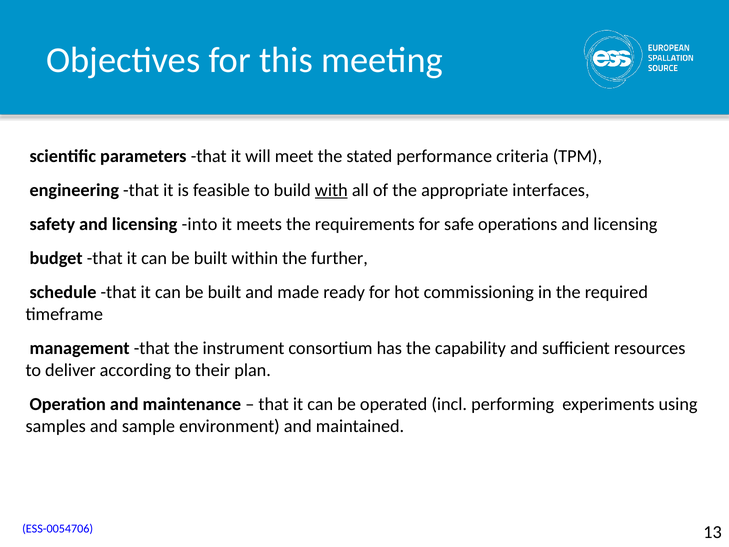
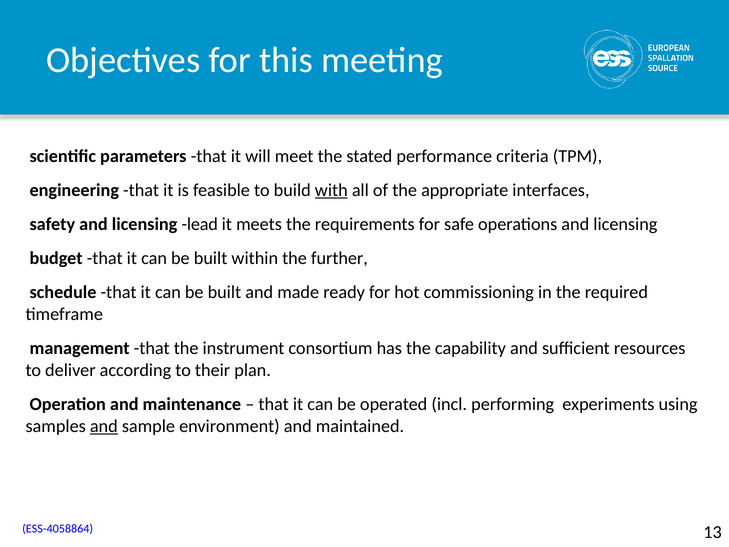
into: into -> lead
and at (104, 426) underline: none -> present
ESS-0054706: ESS-0054706 -> ESS-4058864
